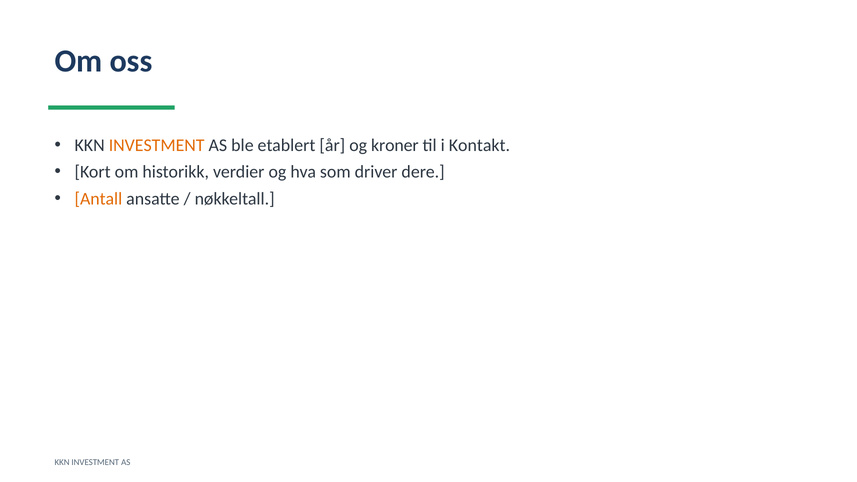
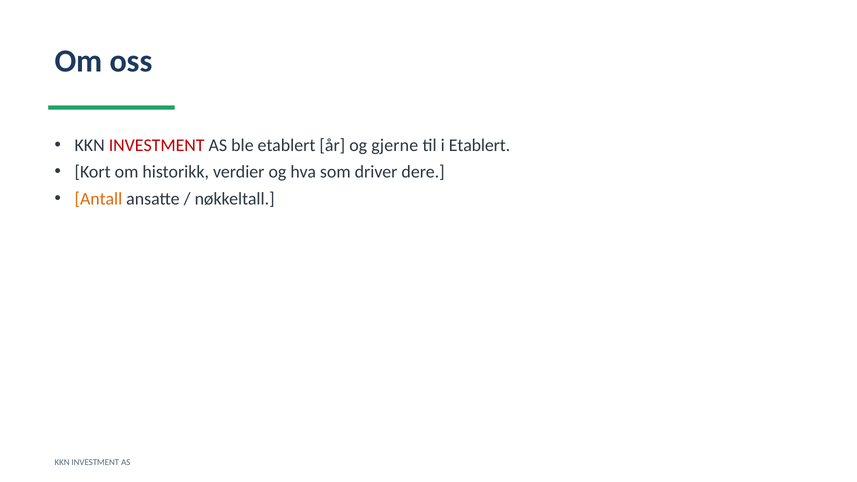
INVESTMENT at (157, 145) colour: orange -> red
kroner: kroner -> gjerne
i Kontakt: Kontakt -> Etablert
